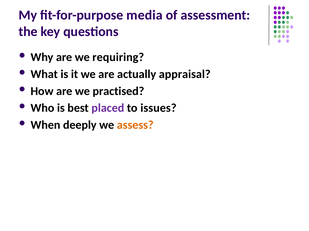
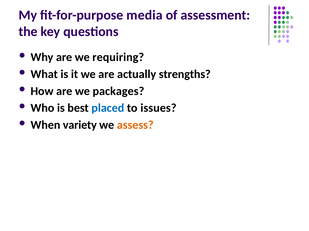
appraisal: appraisal -> strengths
practised: practised -> packages
placed colour: purple -> blue
deeply: deeply -> variety
